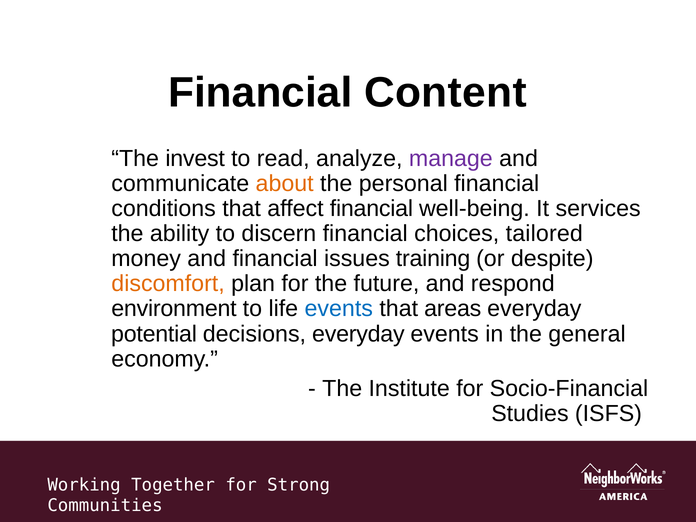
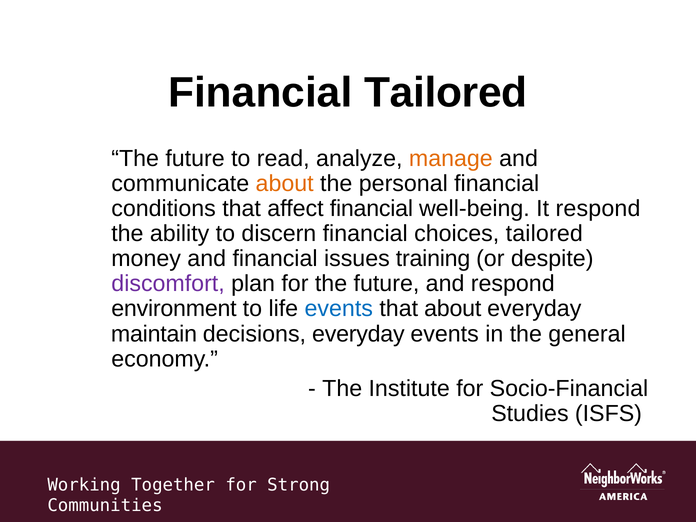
Financial Content: Content -> Tailored
invest at (195, 159): invest -> future
manage colour: purple -> orange
It services: services -> respond
discomfort colour: orange -> purple
that areas: areas -> about
potential: potential -> maintain
